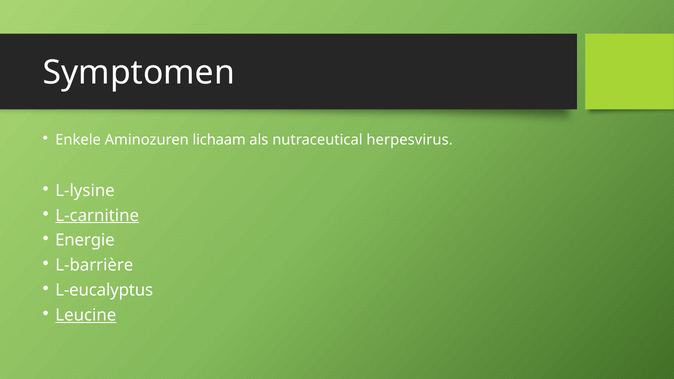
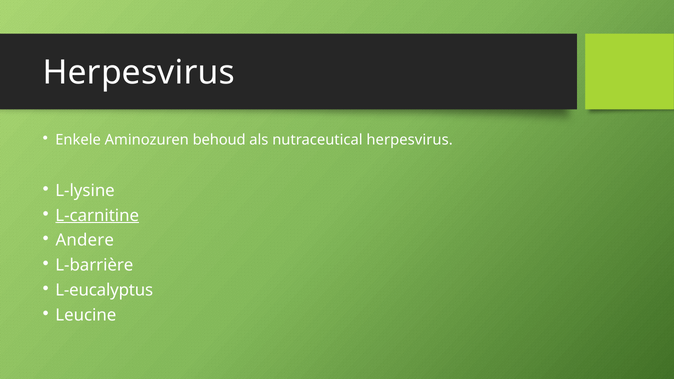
Symptomen at (139, 73): Symptomen -> Herpesvirus
lichaam: lichaam -> behoud
Energie: Energie -> Andere
Leucine underline: present -> none
